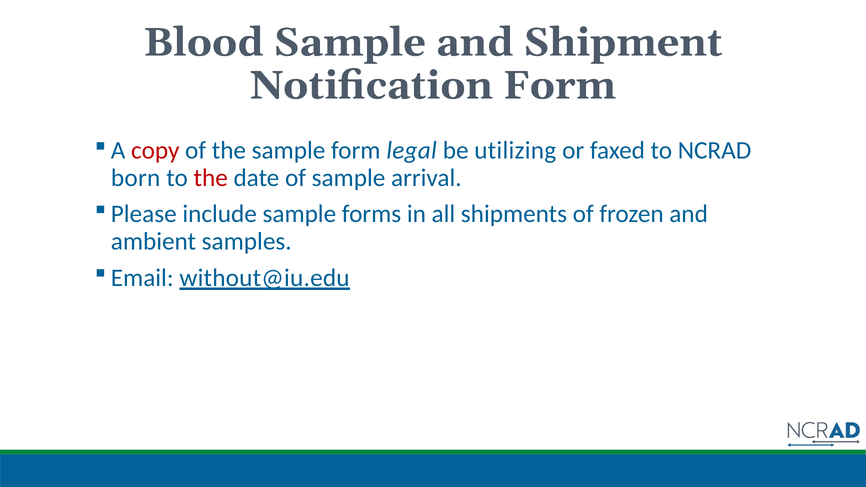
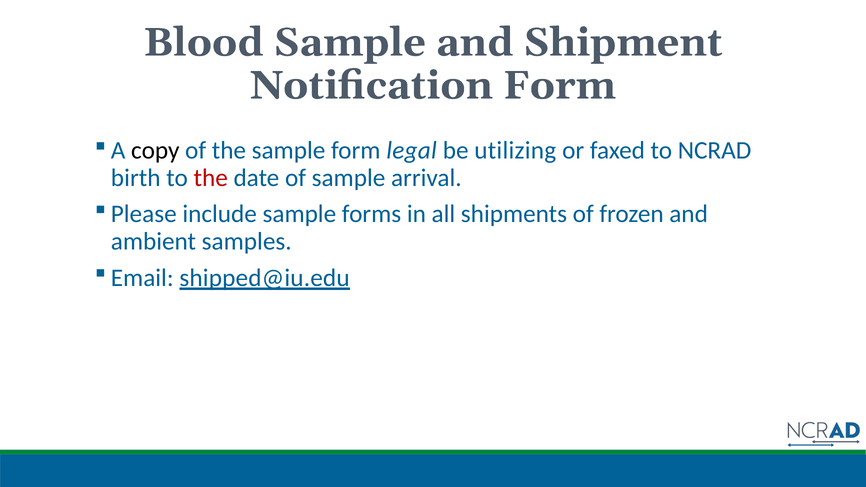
copy colour: red -> black
born: born -> birth
without@iu.edu: without@iu.edu -> shipped@iu.edu
